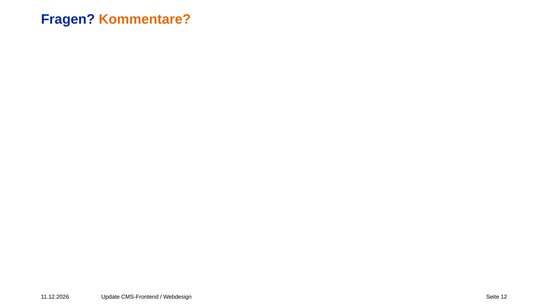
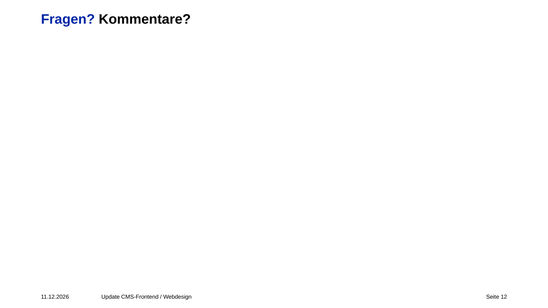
Kommentare colour: orange -> black
